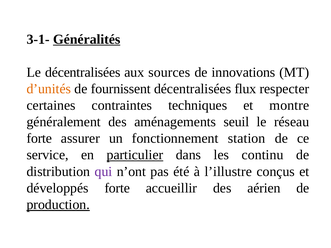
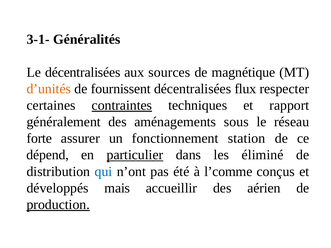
Généralités underline: present -> none
innovations: innovations -> magnétique
contraintes underline: none -> present
montre: montre -> rapport
seuil: seuil -> sous
service: service -> dépend
continu: continu -> éliminé
qui colour: purple -> blue
l’illustre: l’illustre -> l’comme
développés forte: forte -> mais
